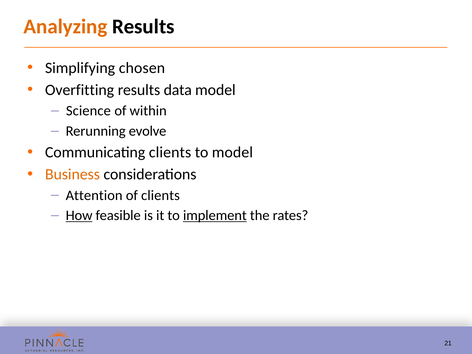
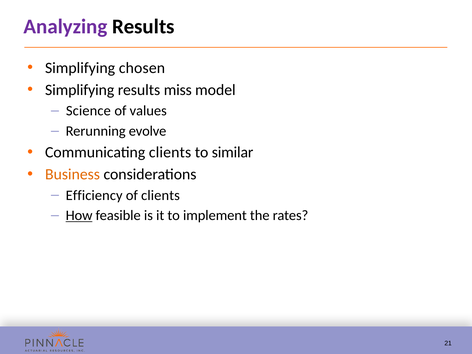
Analyzing colour: orange -> purple
Overfitting at (80, 90): Overfitting -> Simplifying
data: data -> miss
within: within -> values
to model: model -> similar
Attention: Attention -> Efficiency
implement underline: present -> none
